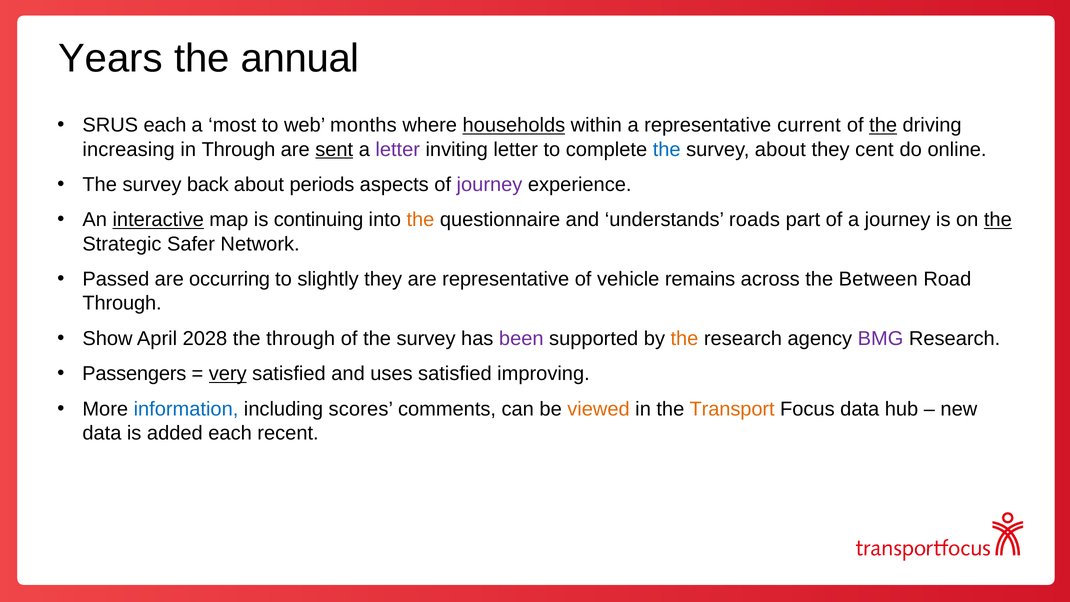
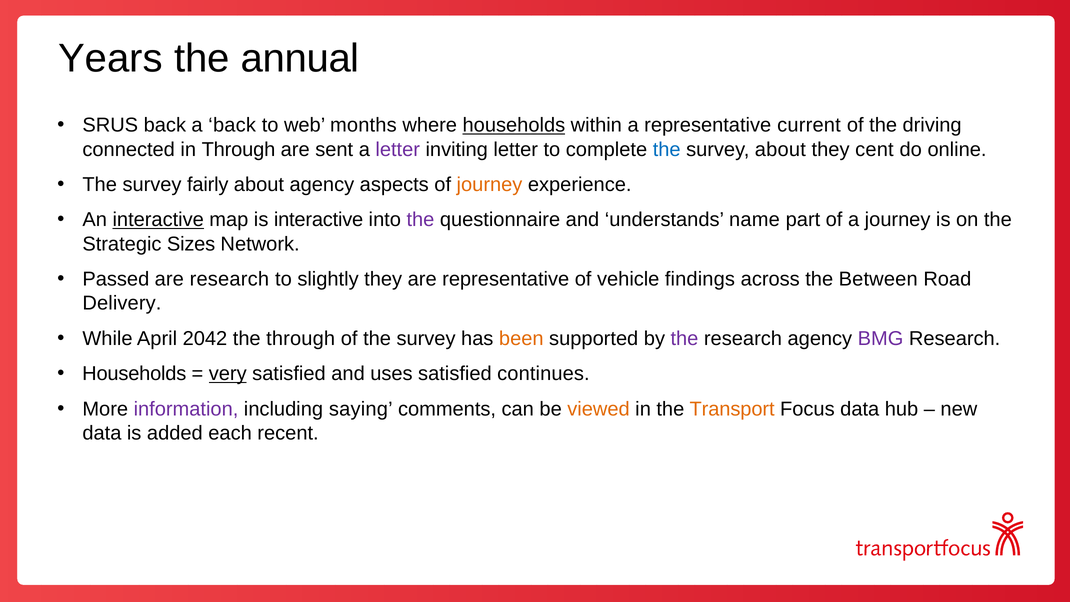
SRUS each: each -> back
a most: most -> back
the at (883, 125) underline: present -> none
increasing: increasing -> connected
sent underline: present -> none
back: back -> fairly
about periods: periods -> agency
journey at (490, 185) colour: purple -> orange
is continuing: continuing -> interactive
the at (420, 220) colour: orange -> purple
roads: roads -> name
the at (998, 220) underline: present -> none
Safer: Safer -> Sizes
are occurring: occurring -> research
remains: remains -> findings
Through at (122, 303): Through -> Delivery
Show: Show -> While
2028: 2028 -> 2042
been colour: purple -> orange
the at (684, 338) colour: orange -> purple
Passengers at (134, 374): Passengers -> Households
improving: improving -> continues
information colour: blue -> purple
scores: scores -> saying
